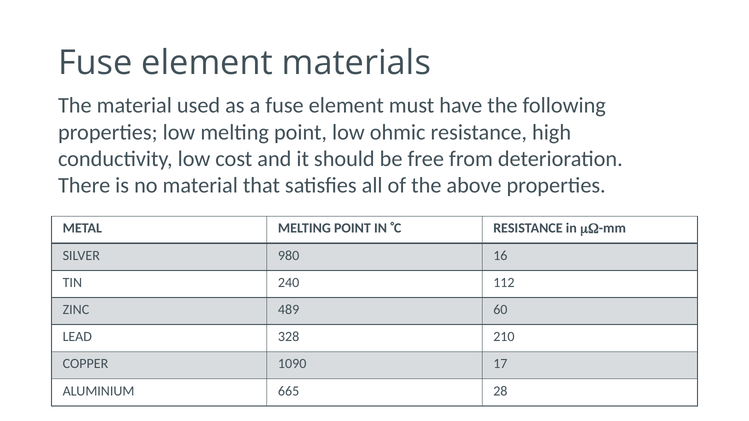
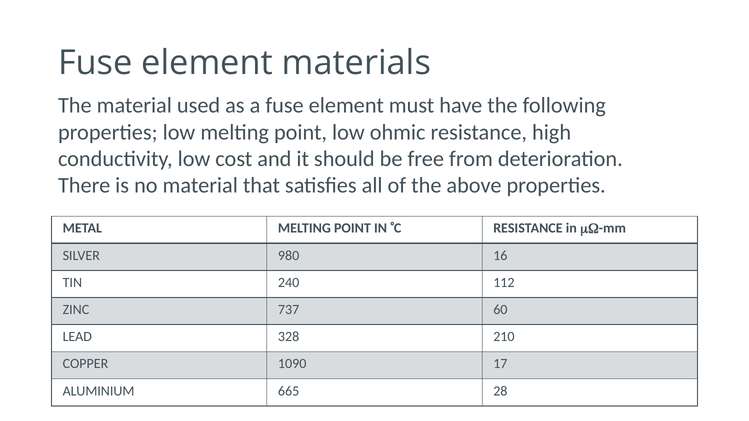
489: 489 -> 737
